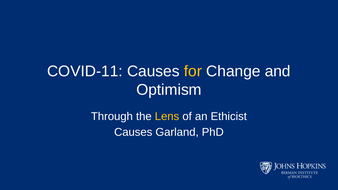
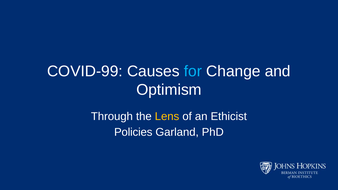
COVID-11: COVID-11 -> COVID-99
for colour: yellow -> light blue
Causes at (133, 132): Causes -> Policies
